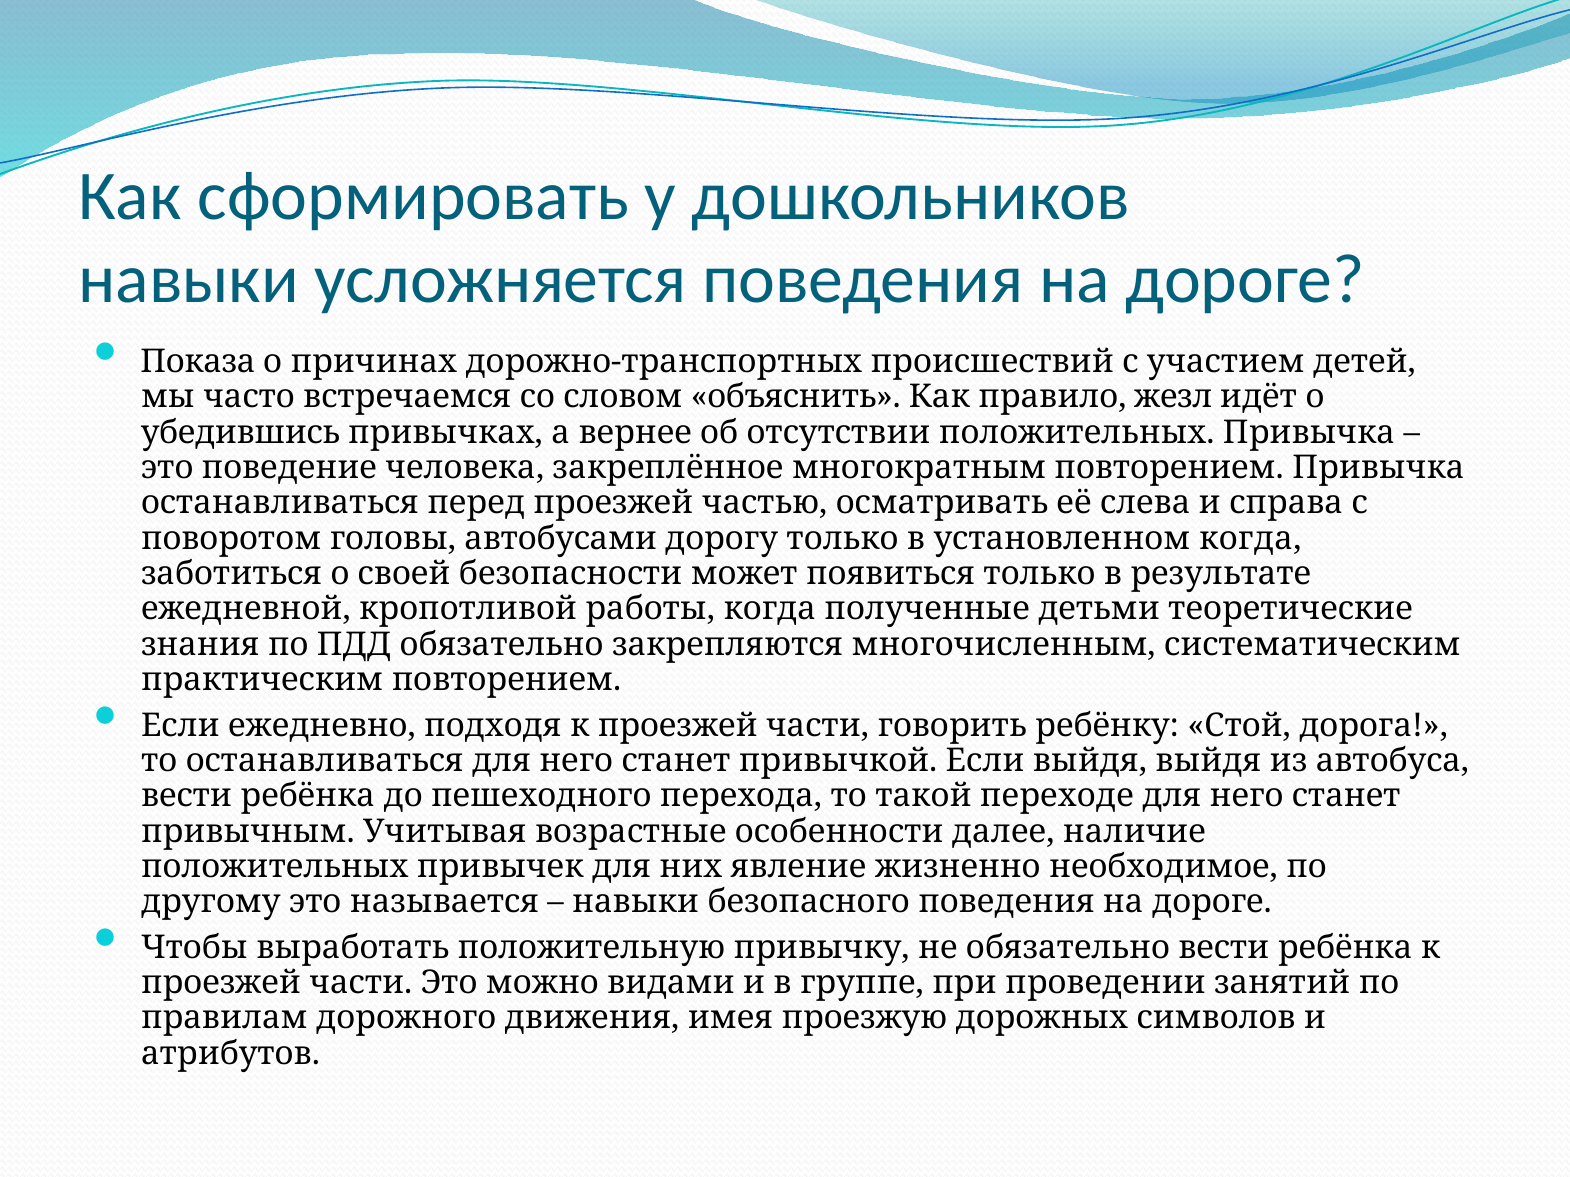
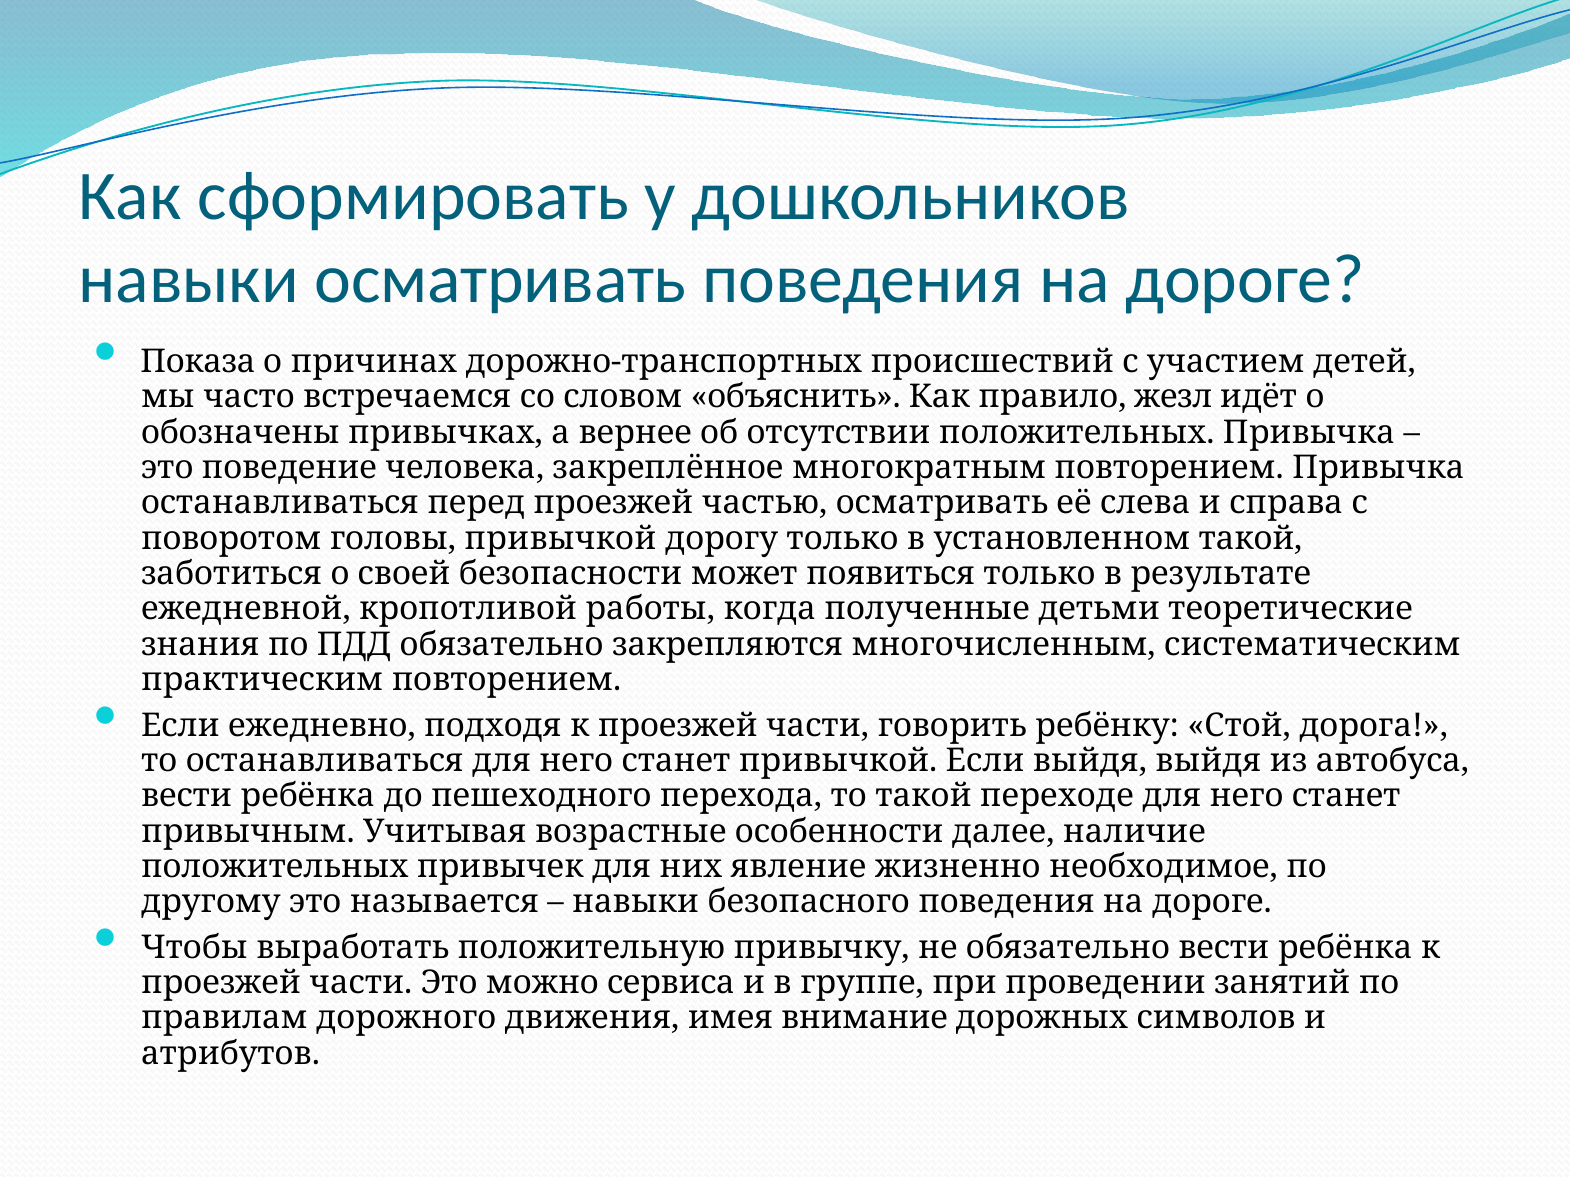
навыки усложняется: усложняется -> осматривать
убедившись: убедившись -> обозначены
головы автобусами: автобусами -> привычкой
установленном когда: когда -> такой
видами: видами -> сервиса
проезжую: проезжую -> внимание
